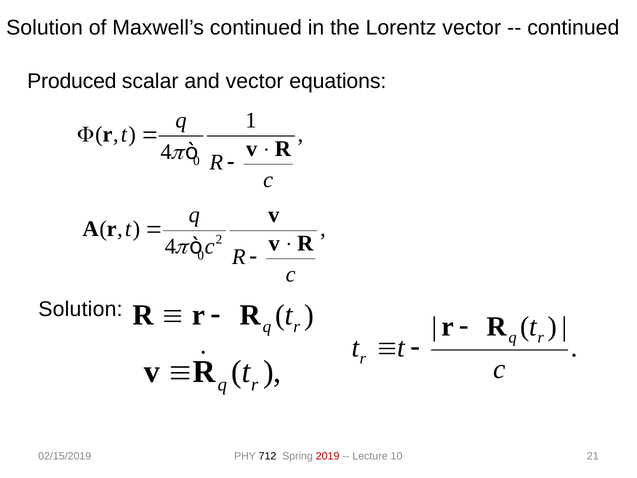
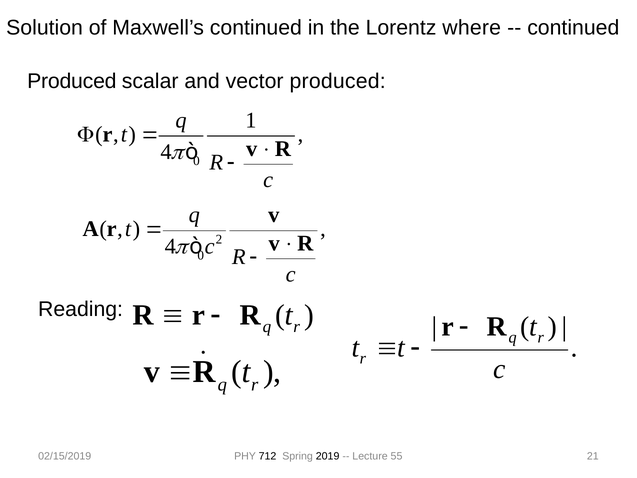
Lorentz vector: vector -> where
vector equations: equations -> produced
Solution at (80, 309): Solution -> Reading
2019 colour: red -> black
10: 10 -> 55
